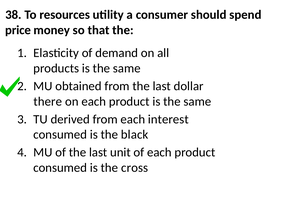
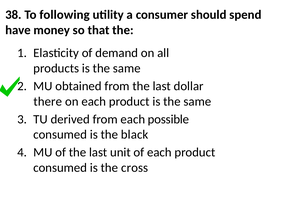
resources: resources -> following
price: price -> have
interest: interest -> possible
